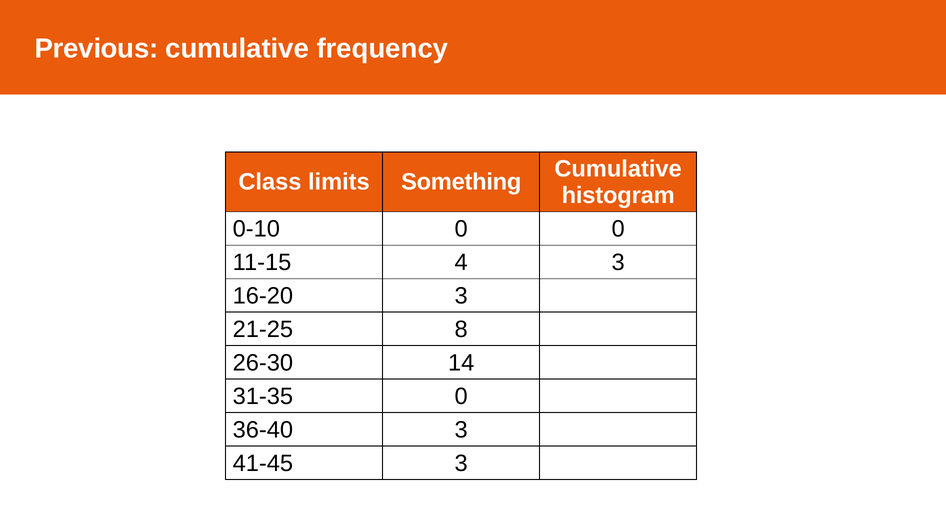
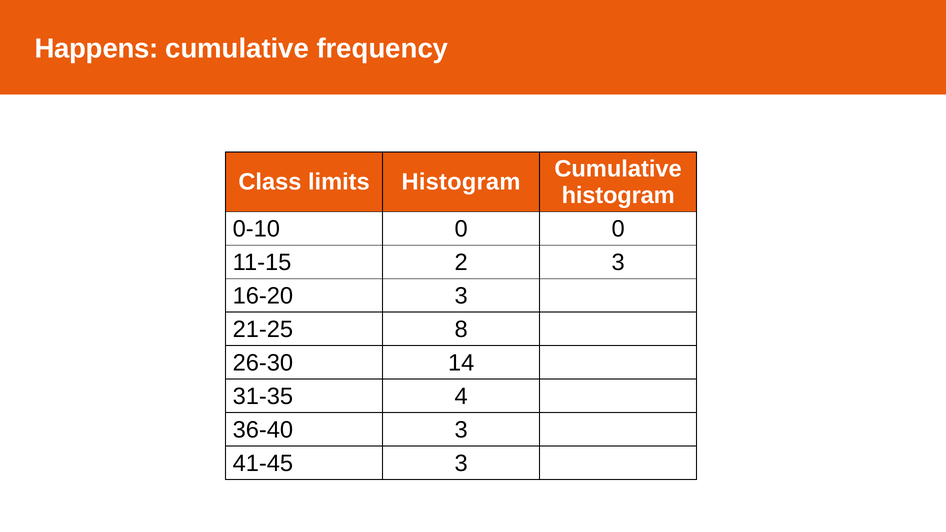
Previous: Previous -> Happens
limits Something: Something -> Histogram
4: 4 -> 2
31-35 0: 0 -> 4
